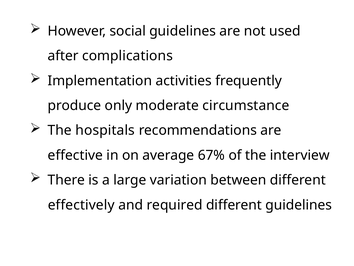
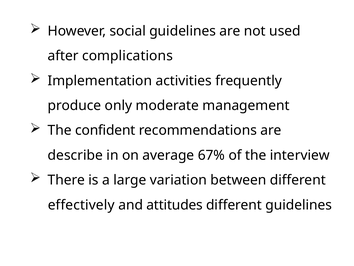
circumstance: circumstance -> management
hospitals: hospitals -> confident
effective: effective -> describe
required: required -> attitudes
